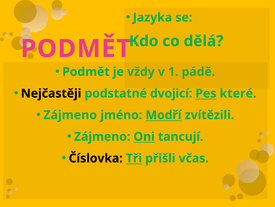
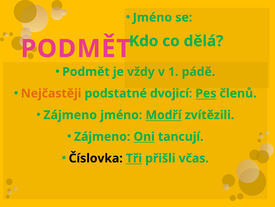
Jazyka at (152, 17): Jazyka -> Jméno
Nejčastěji colour: black -> orange
které: které -> členů
